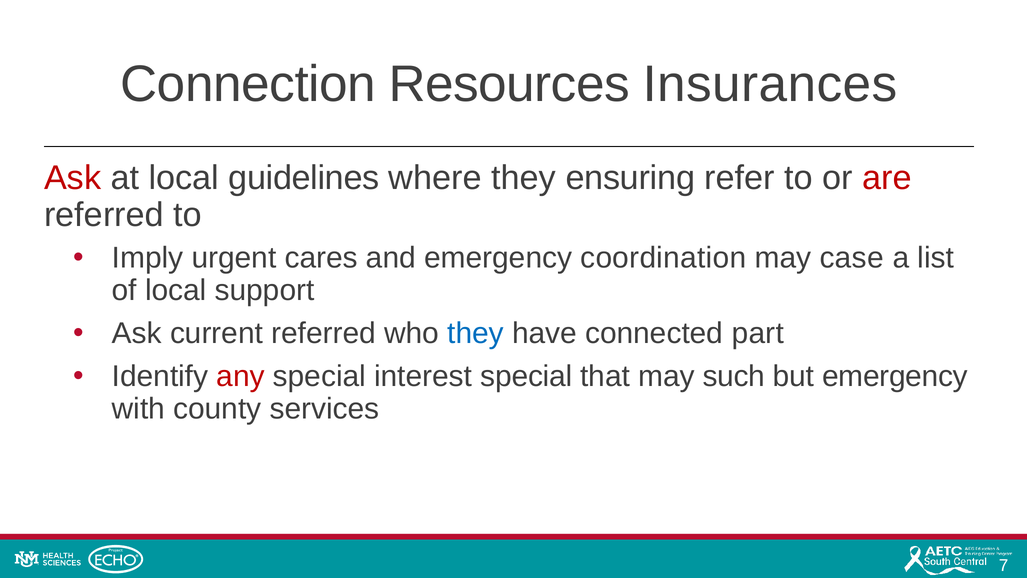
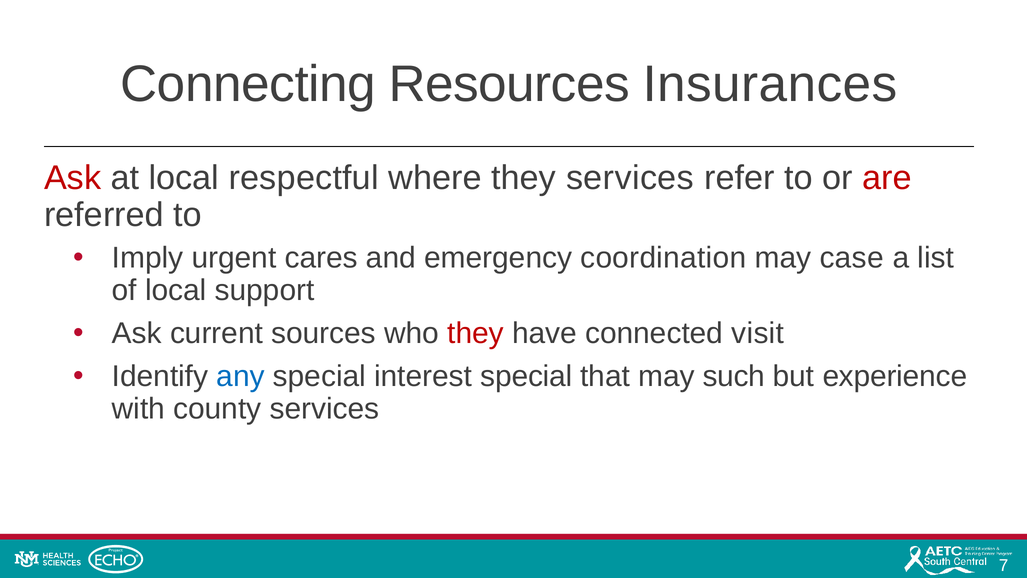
Connection: Connection -> Connecting
guidelines: guidelines -> respectful
they ensuring: ensuring -> services
current referred: referred -> sources
they at (476, 333) colour: blue -> red
part: part -> visit
any colour: red -> blue
but emergency: emergency -> experience
